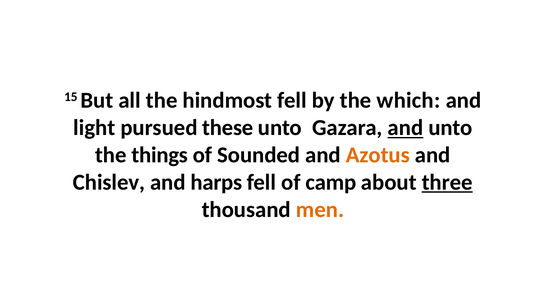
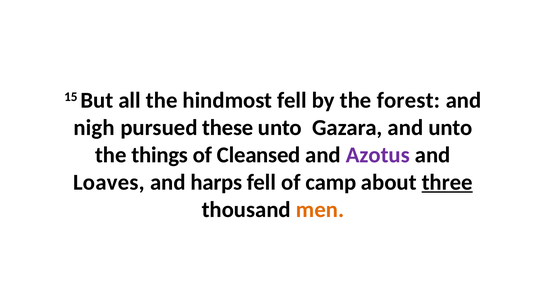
which: which -> forest
light: light -> nigh
and at (405, 128) underline: present -> none
Sounded: Sounded -> Cleansed
Azotus colour: orange -> purple
Chislev: Chislev -> Loaves
